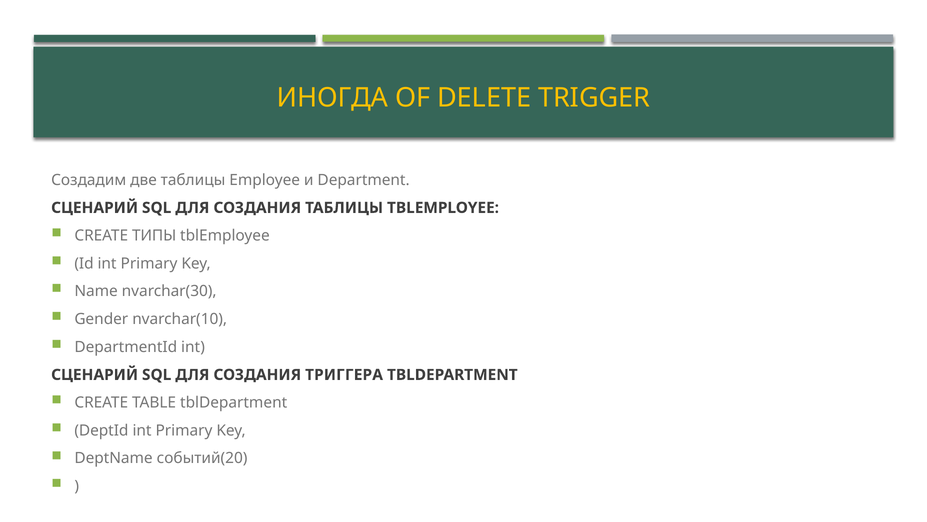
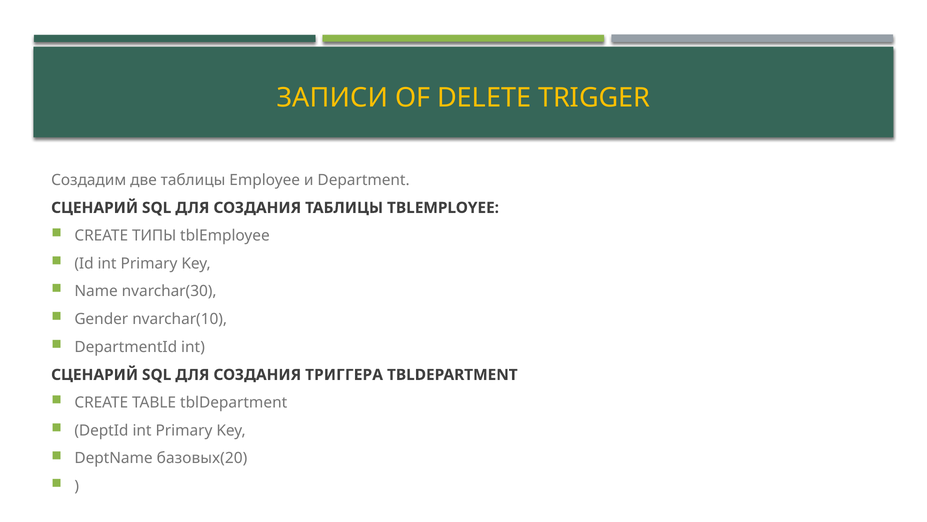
ИНОГДА: ИНОГДА -> ЗАПИСИ
событий(20: событий(20 -> базовых(20
